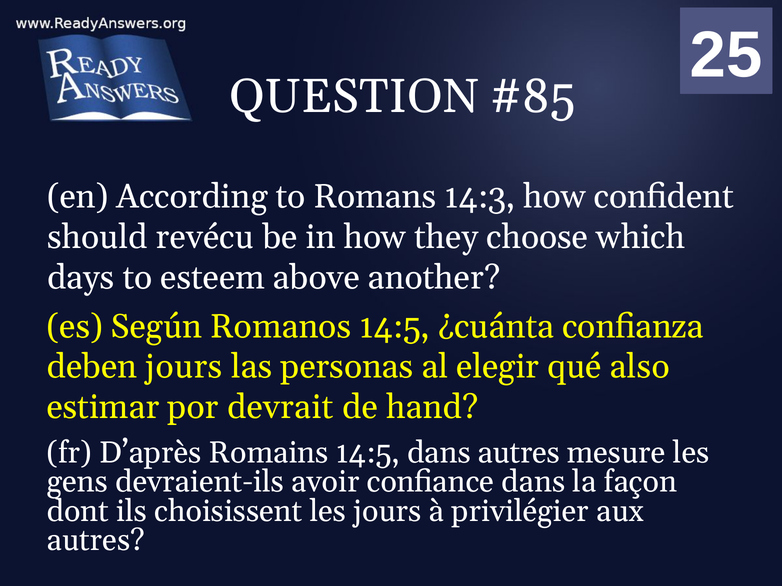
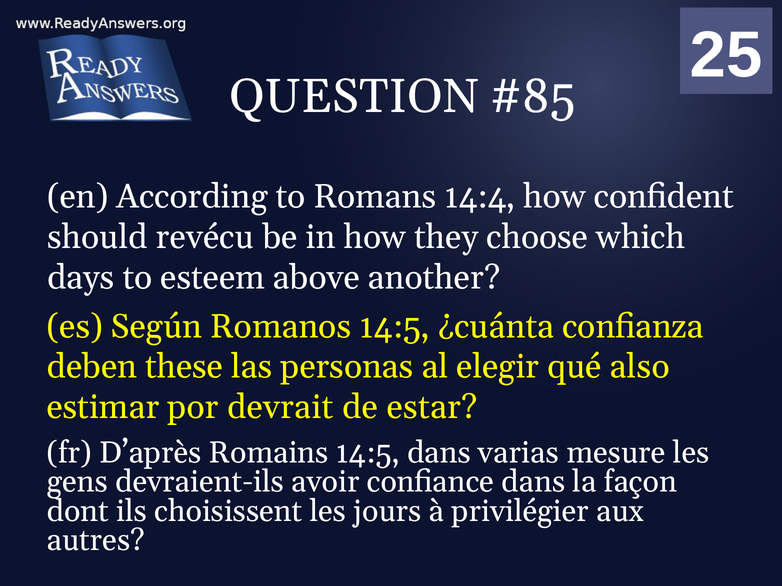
14:3: 14:3 -> 14:4
deben jours: jours -> these
hand: hand -> estar
dans autres: autres -> varias
